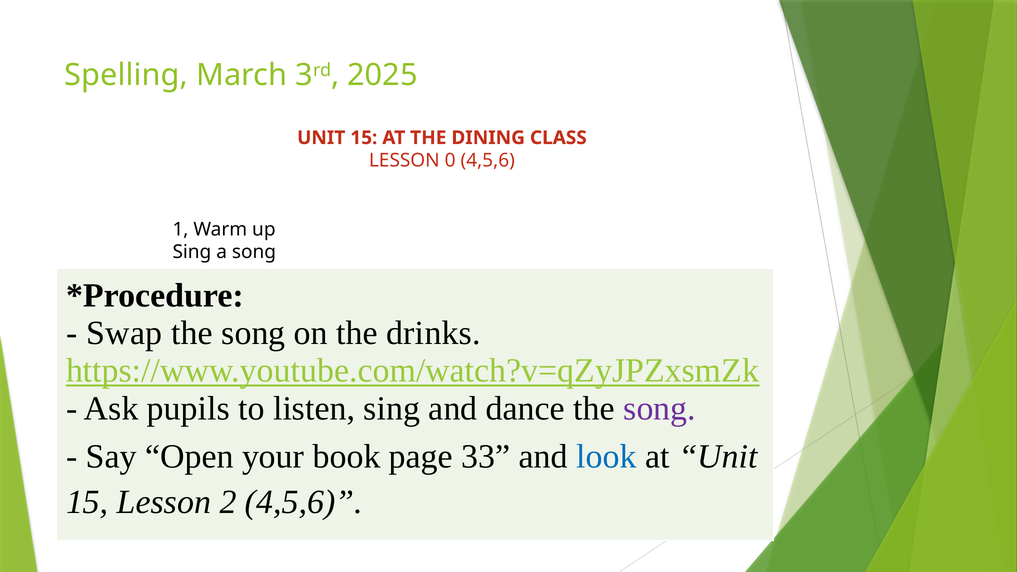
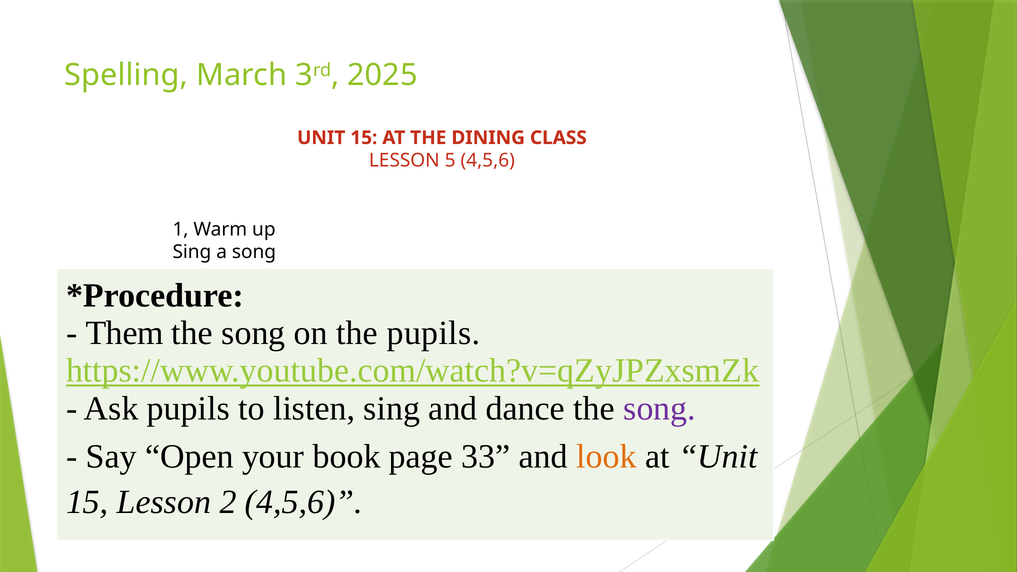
0: 0 -> 5
Swap: Swap -> Them
the drinks: drinks -> pupils
look colour: blue -> orange
